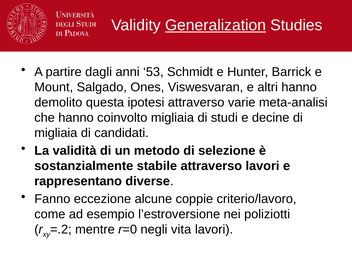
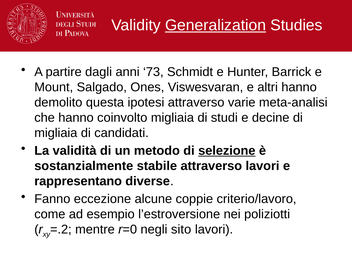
53: 53 -> 73
selezione underline: none -> present
vita: vita -> sito
